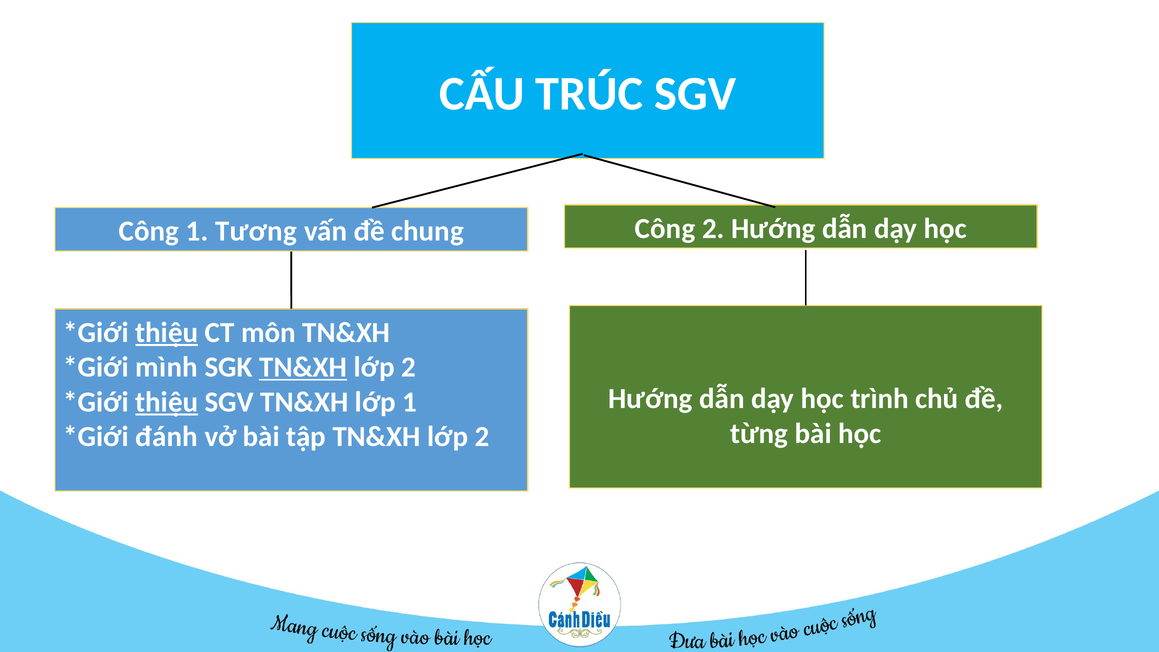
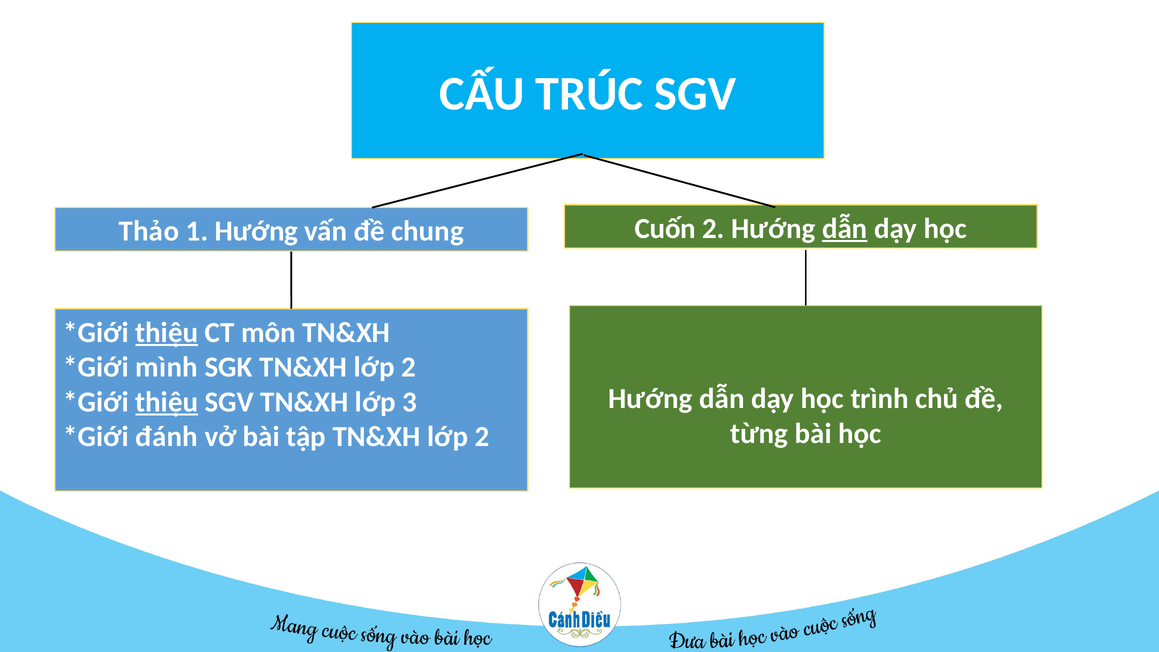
Công at (149, 231): Công -> Thảo
1 Tương: Tương -> Hướng
chung Công: Công -> Cuốn
dẫn at (845, 228) underline: none -> present
TN&XH at (303, 367) underline: present -> none
lớp 1: 1 -> 3
